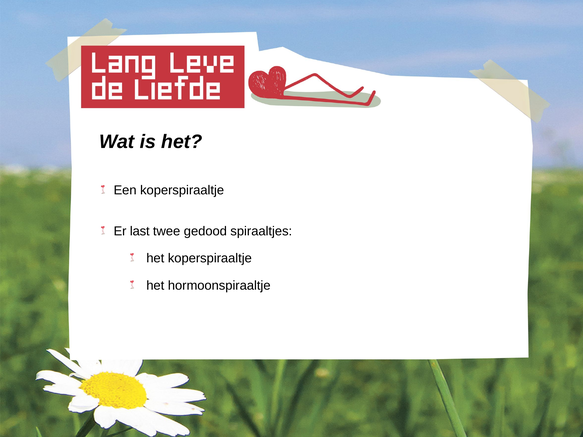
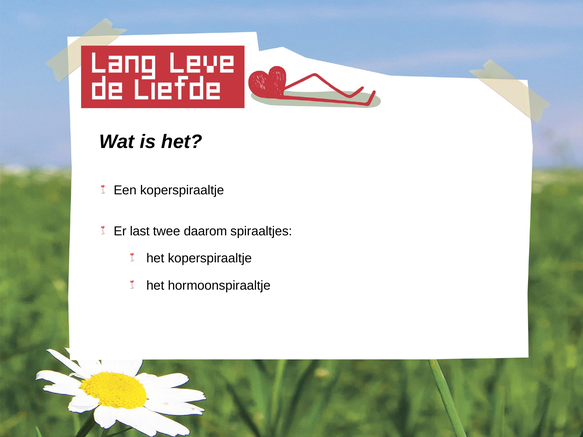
gedood: gedood -> daarom
